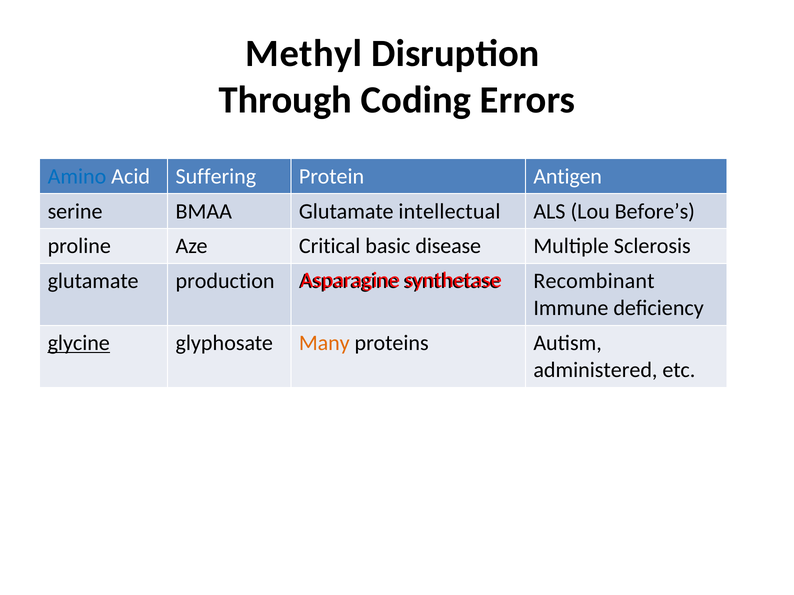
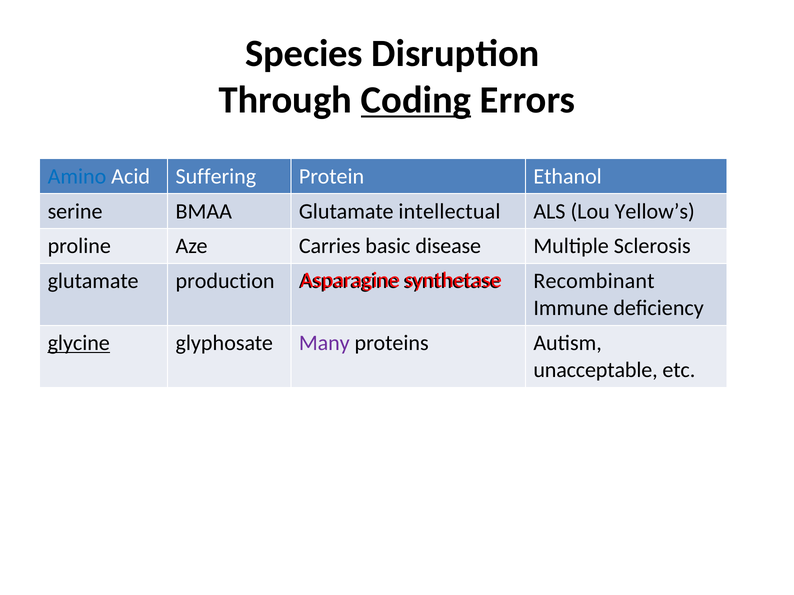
Methyl: Methyl -> Species
Coding underline: none -> present
Antigen: Antigen -> Ethanol
Before’s: Before’s -> Yellow’s
Critical: Critical -> Carries
Many colour: orange -> purple
administered: administered -> unacceptable
